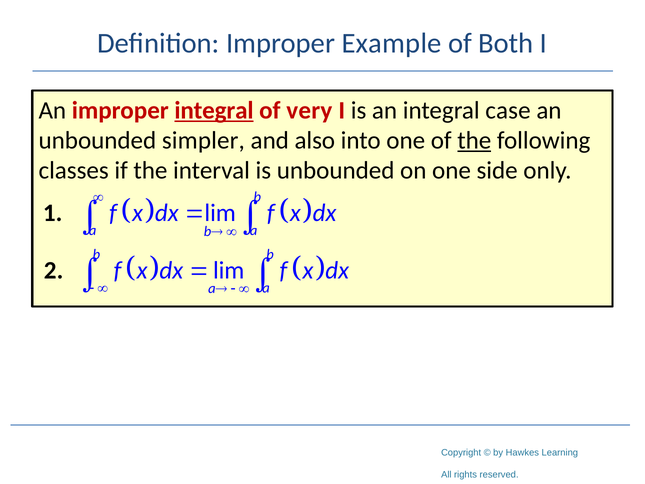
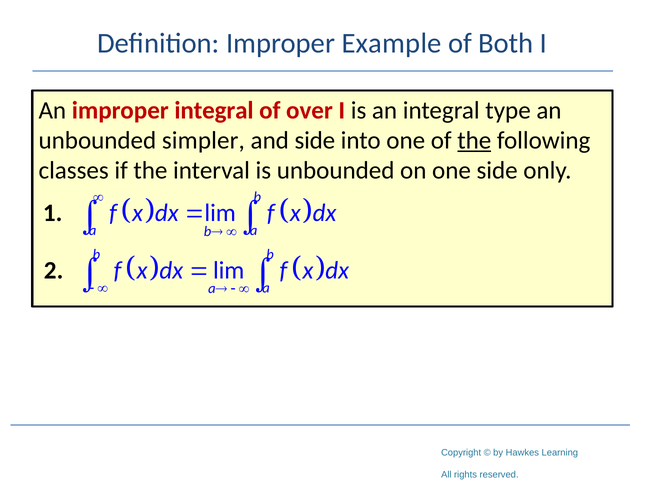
integral at (214, 110) underline: present -> none
very: very -> over
case: case -> type
and also: also -> side
